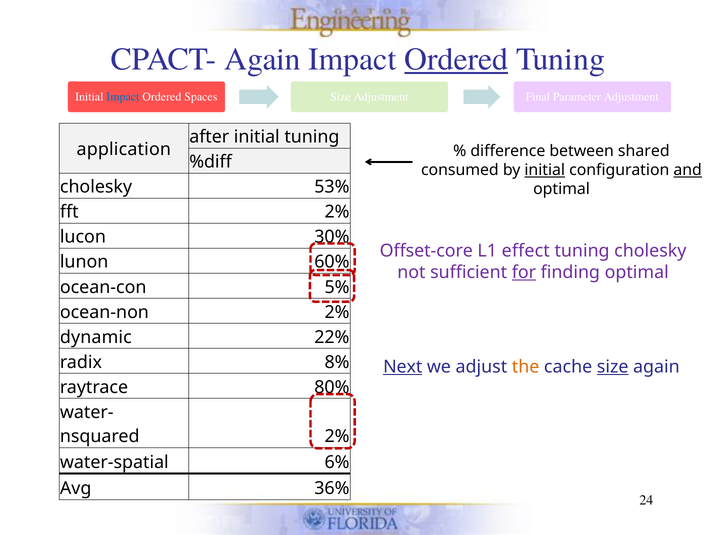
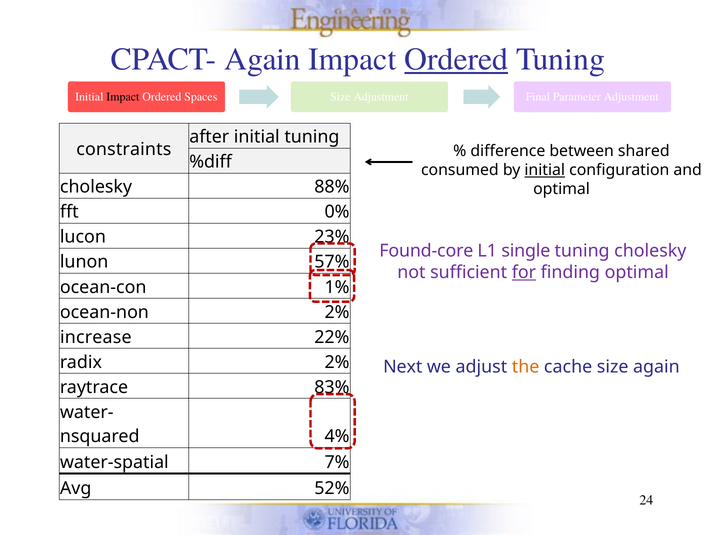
Impact at (123, 97) colour: blue -> black
application: application -> constraints
and underline: present -> none
53%: 53% -> 88%
fft 2%: 2% -> 0%
30%: 30% -> 23%
Offset-core: Offset-core -> Found-core
effect: effect -> single
60%: 60% -> 57%
5%: 5% -> 1%
dynamic: dynamic -> increase
radix 8%: 8% -> 2%
Next underline: present -> none
size at (613, 367) underline: present -> none
80%: 80% -> 83%
2% at (337, 437): 2% -> 4%
6%: 6% -> 7%
36%: 36% -> 52%
